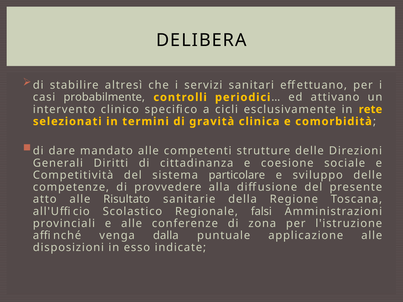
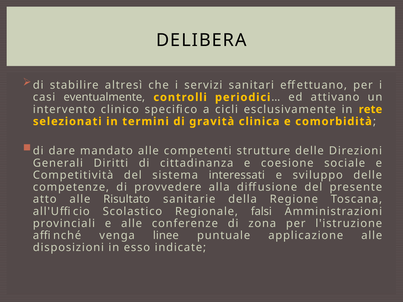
probabilmente: probabilmente -> eventualmente
particolare: particolare -> interessati
dalla: dalla -> linee
